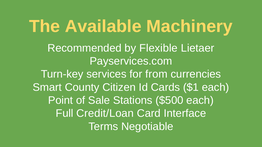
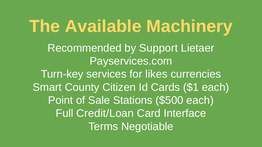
Flexible: Flexible -> Support
from: from -> likes
